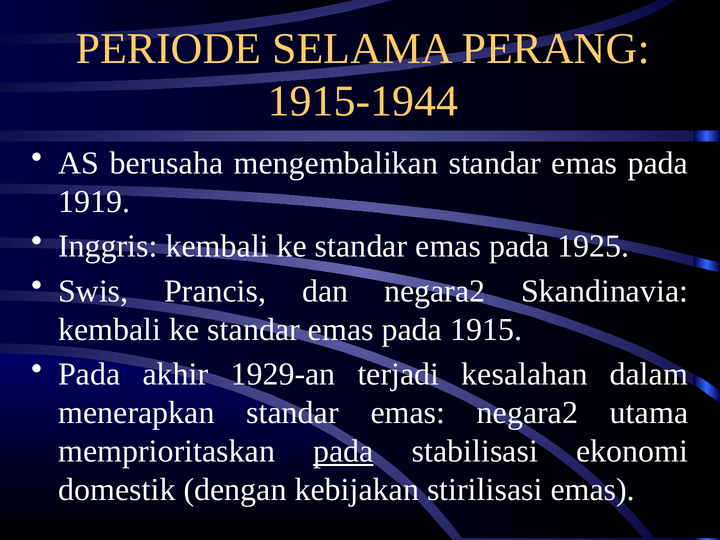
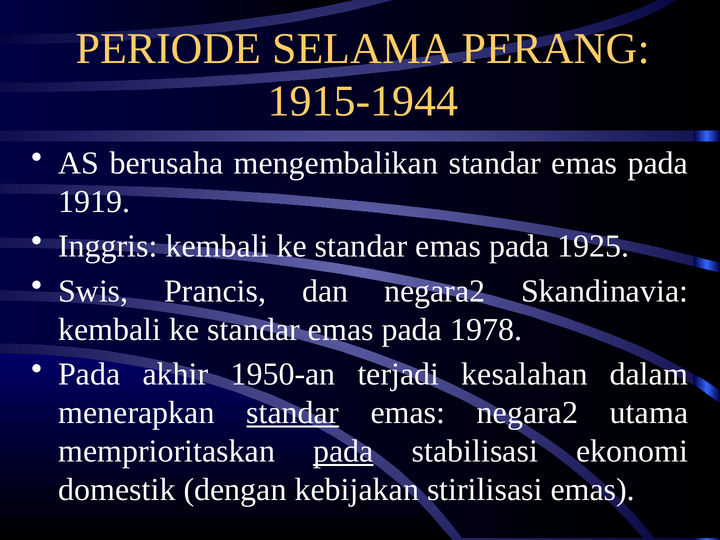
1915: 1915 -> 1978
1929-an: 1929-an -> 1950-an
standar at (293, 413) underline: none -> present
